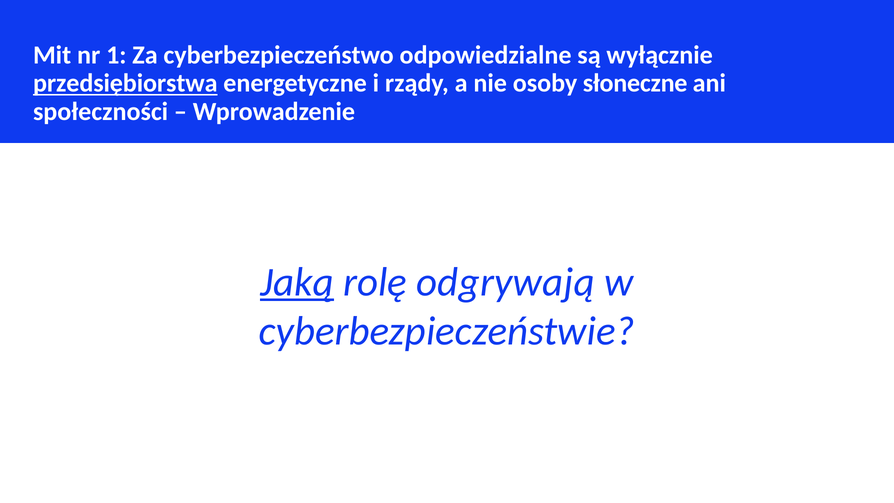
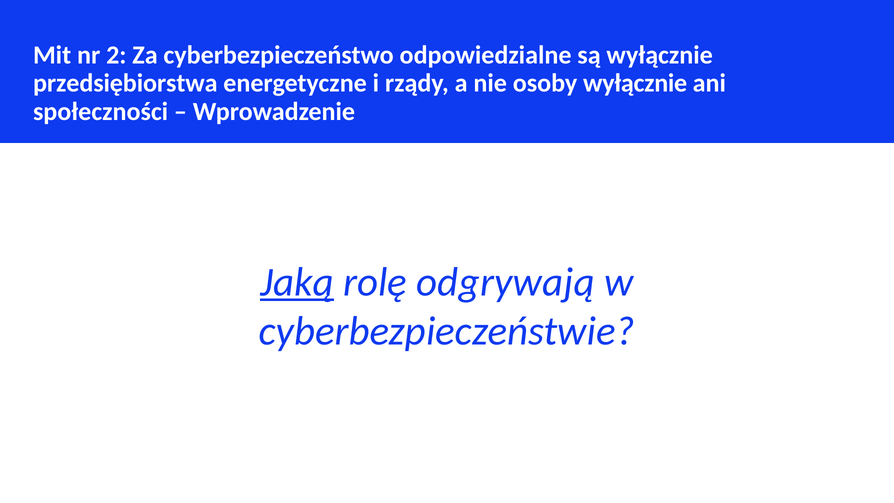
1: 1 -> 2
przedsiębiorstwa underline: present -> none
osoby słoneczne: słoneczne -> wyłącznie
